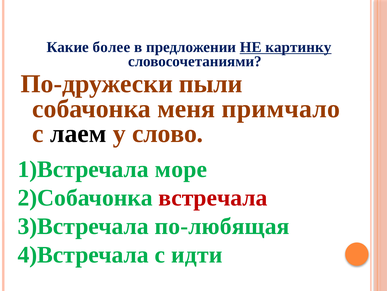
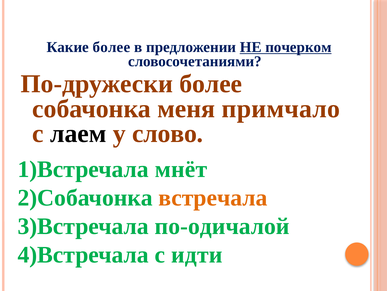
картинку: картинку -> почерком
По-дружески пыли: пыли -> более
море: море -> мнёт
встречала colour: red -> orange
по-любящая: по-любящая -> по-одичалой
